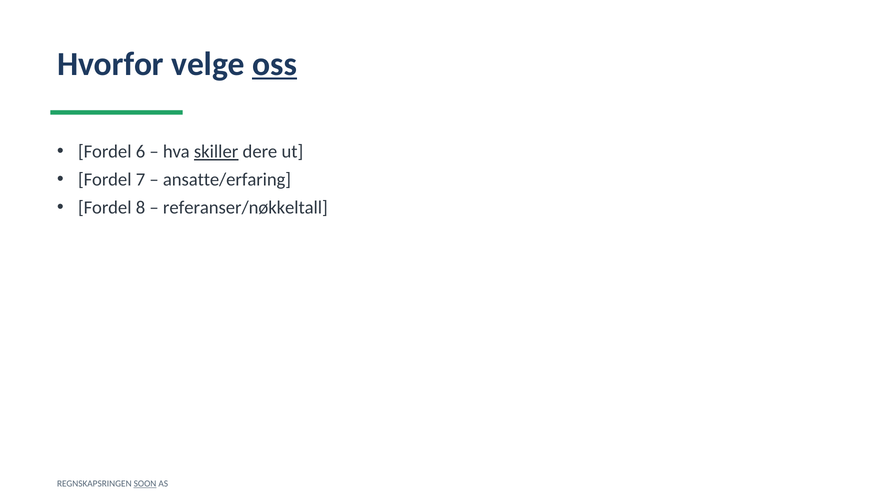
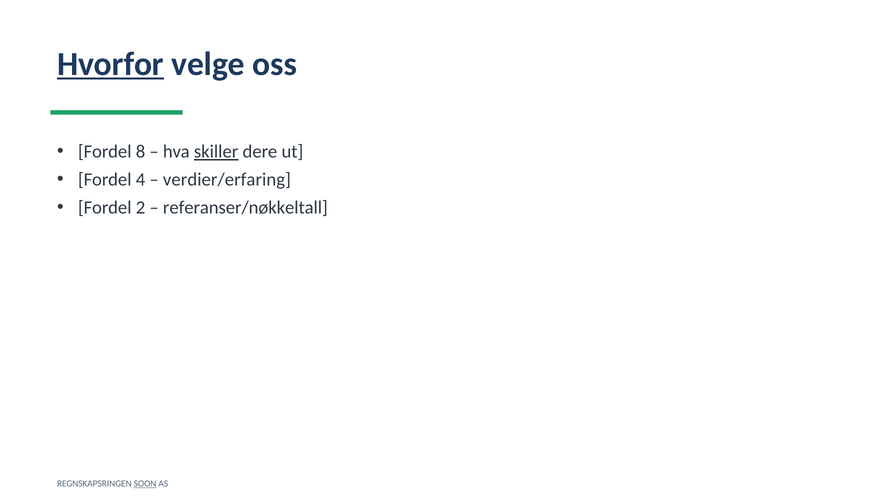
Hvorfor underline: none -> present
oss underline: present -> none
6: 6 -> 8
7: 7 -> 4
ansatte/erfaring: ansatte/erfaring -> verdier/erfaring
8: 8 -> 2
